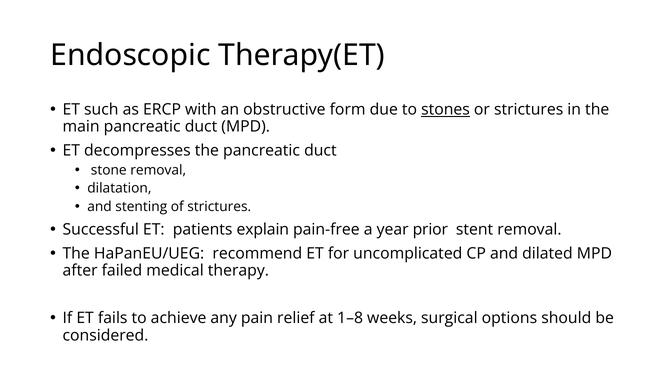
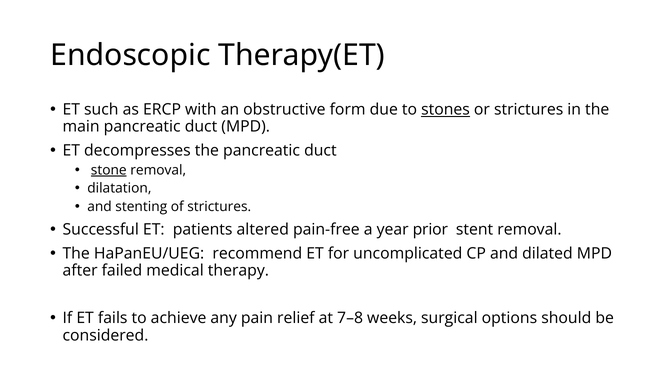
stone underline: none -> present
explain: explain -> altered
1–8: 1–8 -> 7–8
